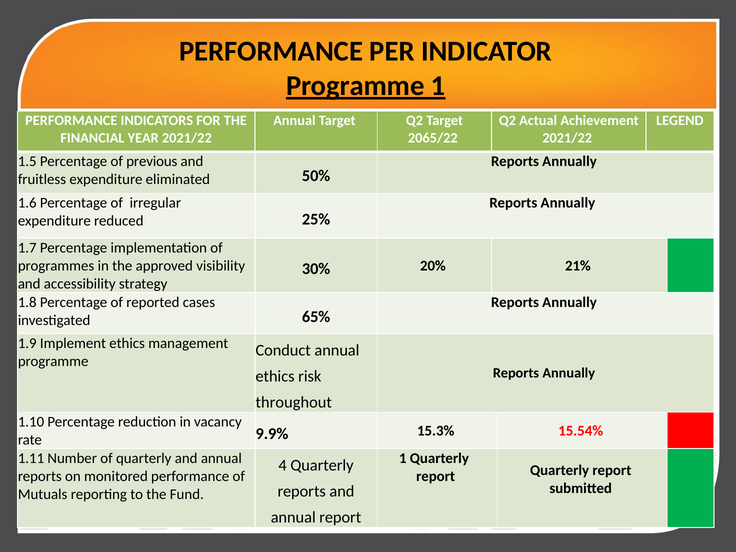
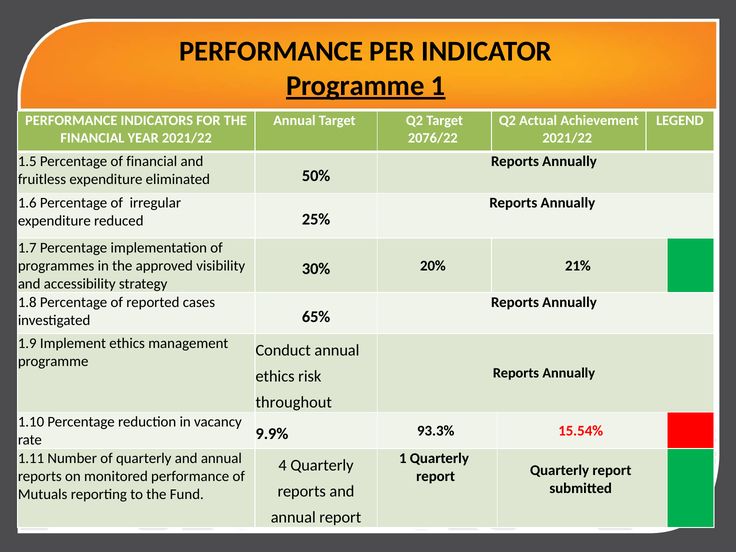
2065/22: 2065/22 -> 2076/22
of previous: previous -> financial
15.3%: 15.3% -> 93.3%
